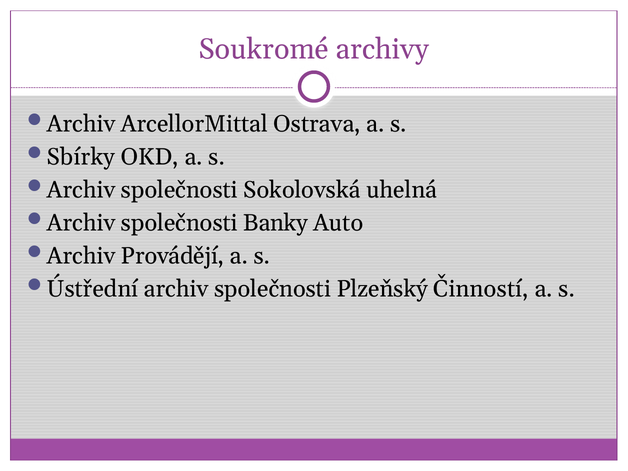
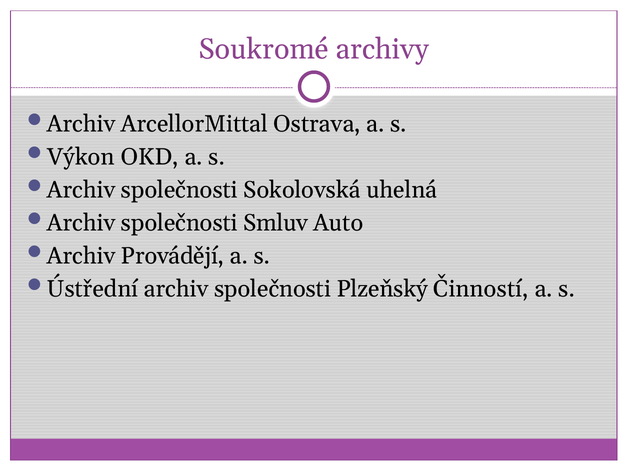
Sbírky: Sbírky -> Výkon
Banky: Banky -> Smluv
